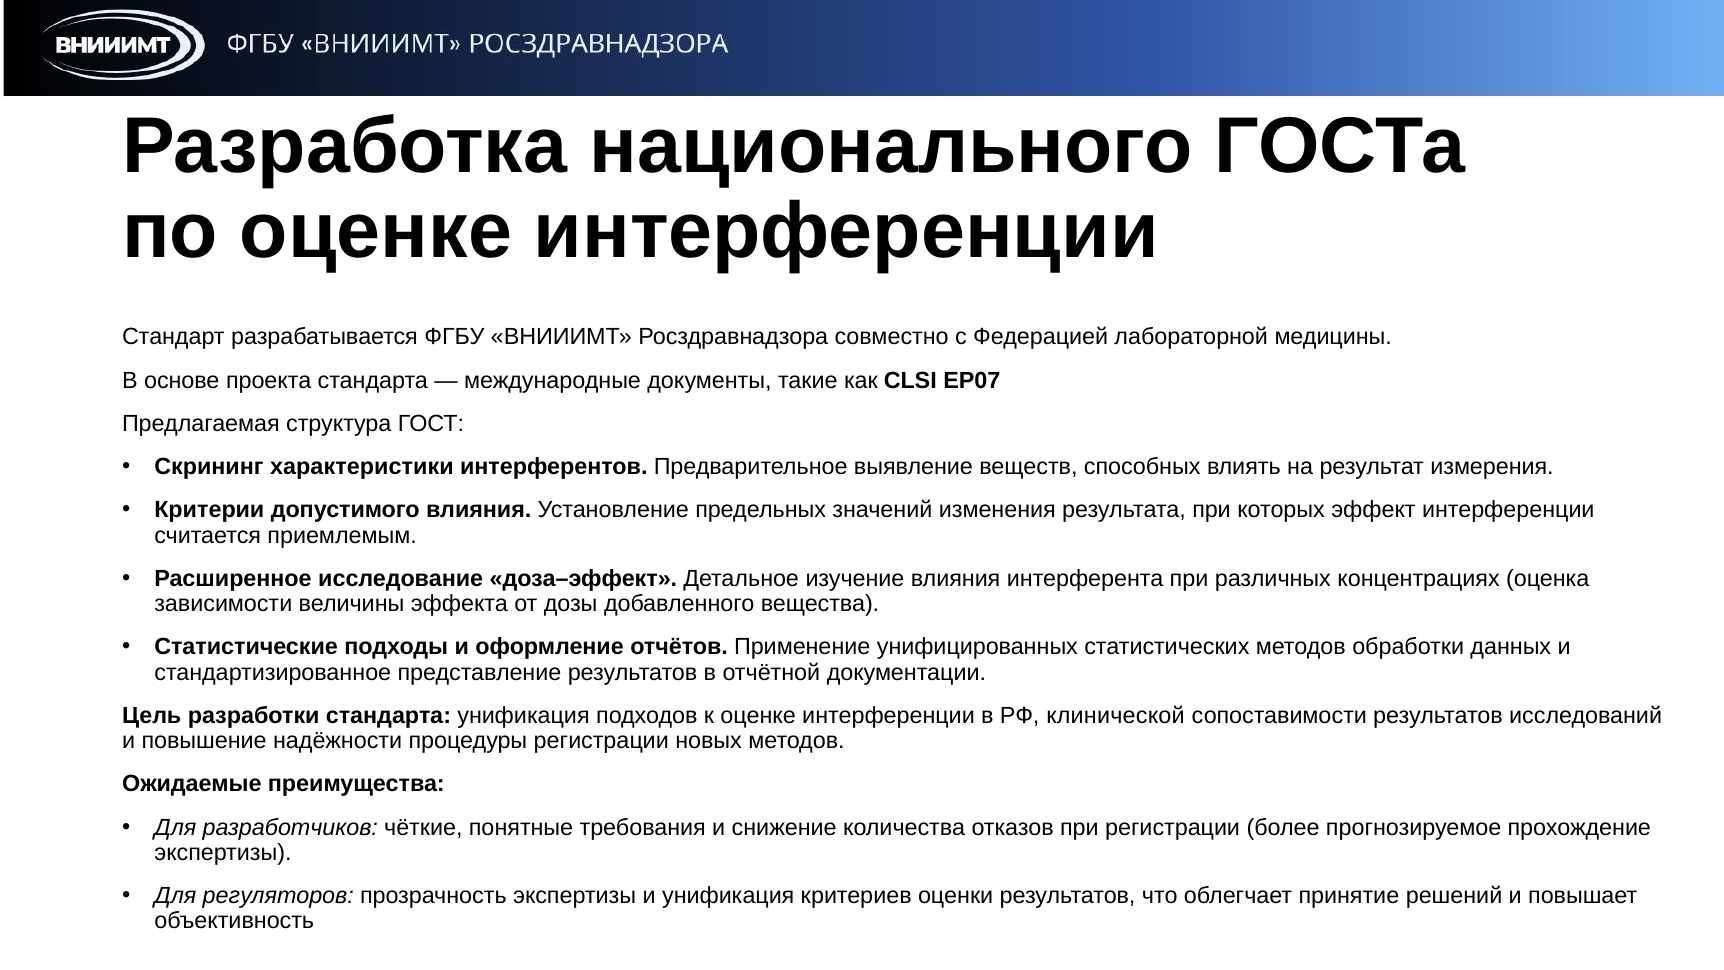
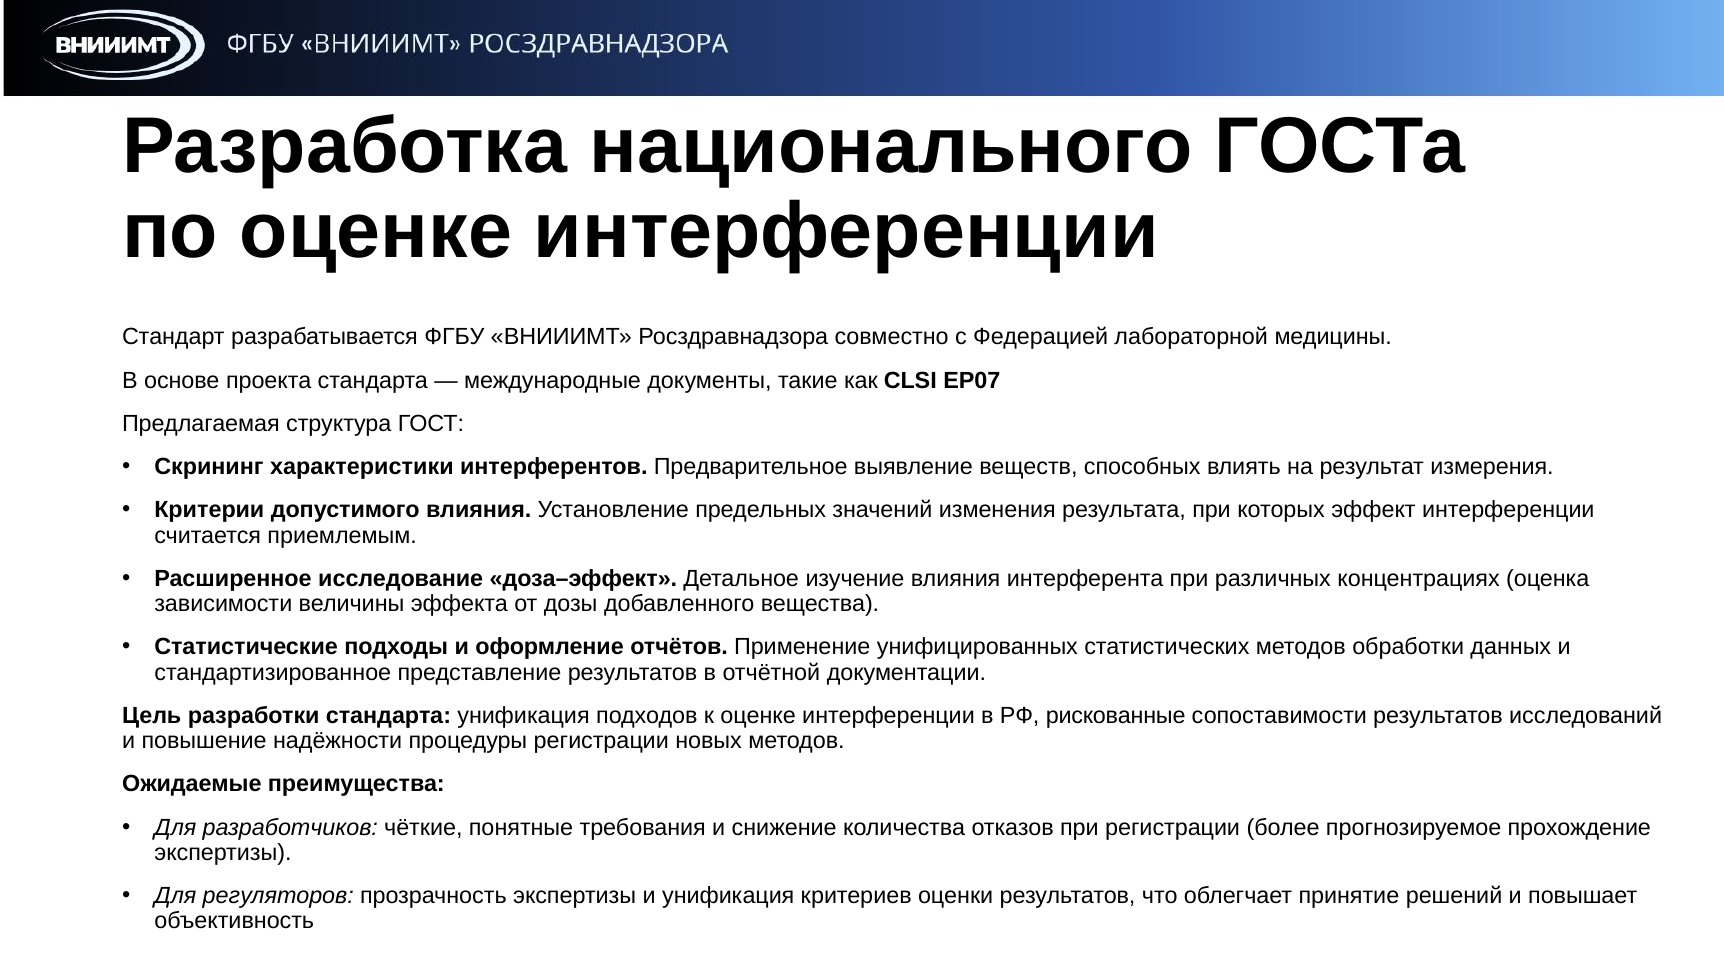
клинической: клинической -> рискованные
